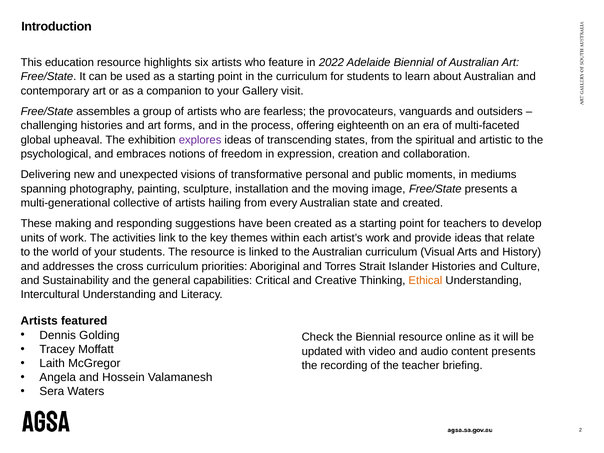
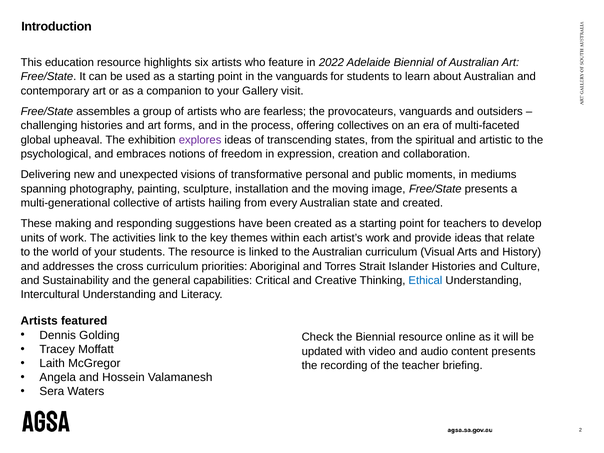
the curriculum: curriculum -> vanguards
eighteenth: eighteenth -> collectives
Ethical colour: orange -> blue
